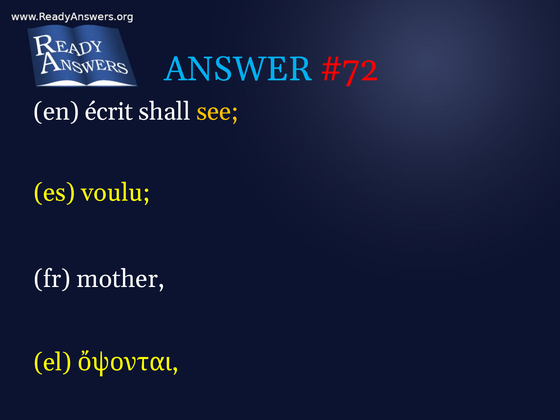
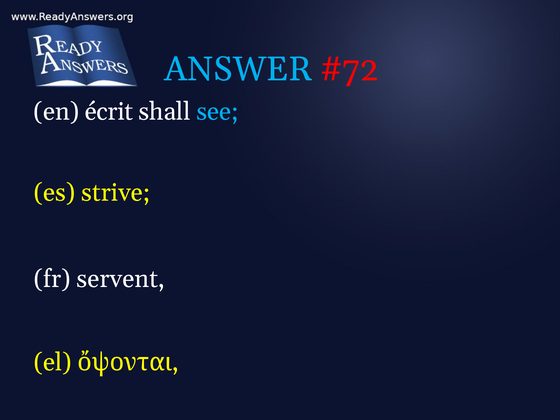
see colour: yellow -> light blue
voulu: voulu -> strive
mother: mother -> servent
